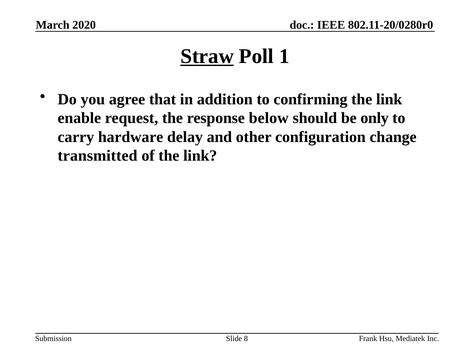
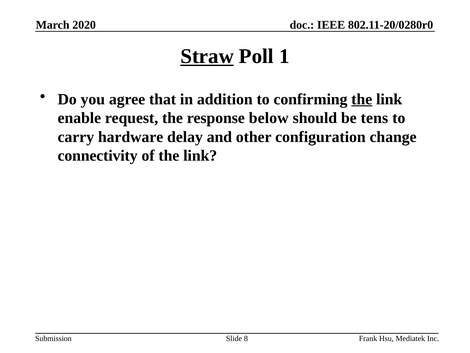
the at (362, 99) underline: none -> present
only: only -> tens
transmitted: transmitted -> connectivity
